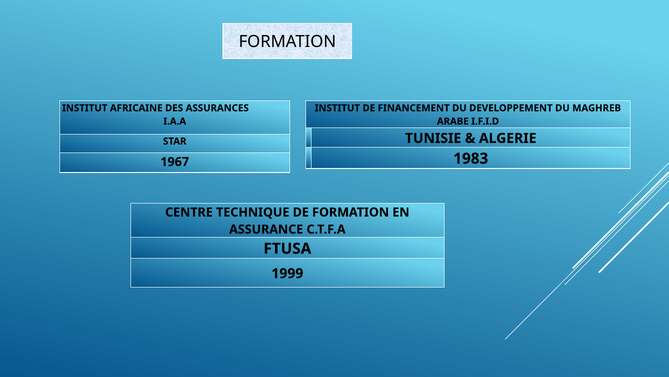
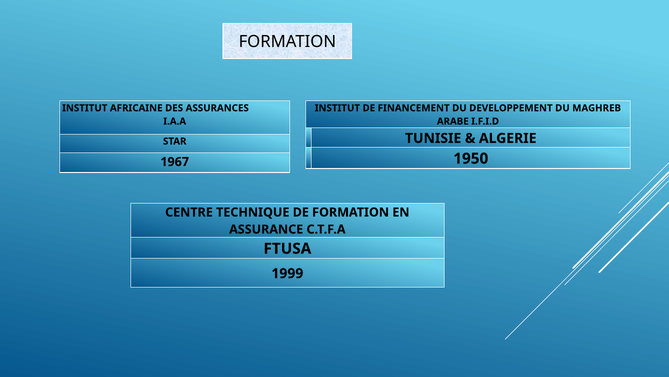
1983: 1983 -> 1950
